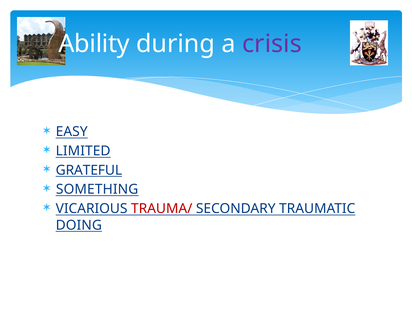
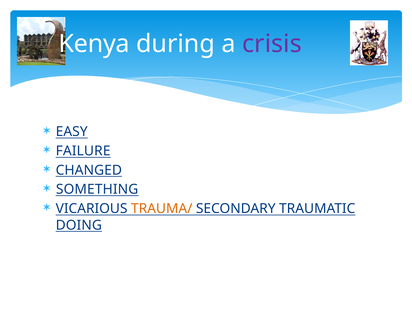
Ability: Ability -> Kenya
LIMITED: LIMITED -> FAILURE
GRATEFUL: GRATEFUL -> CHANGED
TRAUMA/ colour: red -> orange
